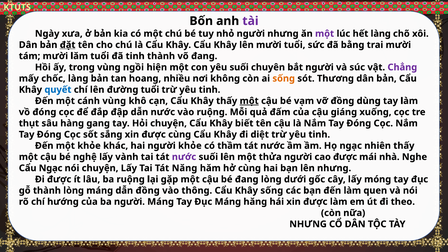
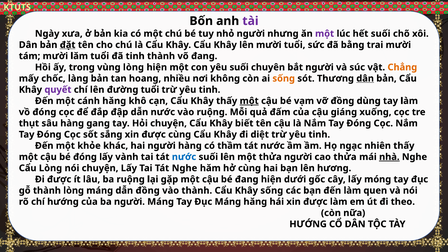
hết làng: làng -> suối
vùng ngồi: ngồi -> lòng
Chẳng colour: purple -> orange
dân at (365, 78) underline: none -> present
quyết colour: blue -> purple
cánh vùng: vùng -> hăng
người khỏe: khỏe -> hàng
bé nghệ: nghệ -> đóng
nước at (184, 157) colour: purple -> blue
được at (345, 157): được -> thửa
nhà underline: none -> present
Cẩu Ngạc: Ngạc -> Lòng
Tát Năng: Năng -> Nghe
lên nhưng: nhưng -> hương
đang lòng: lòng -> hiện
thông at (197, 191): thông -> thành
NHƯNG at (308, 224): NHƯNG -> HƯỚNG
